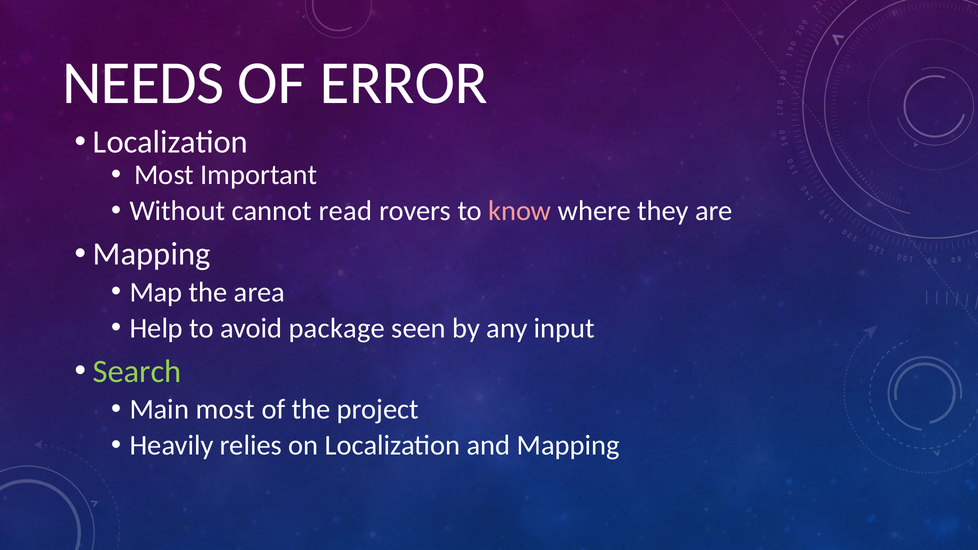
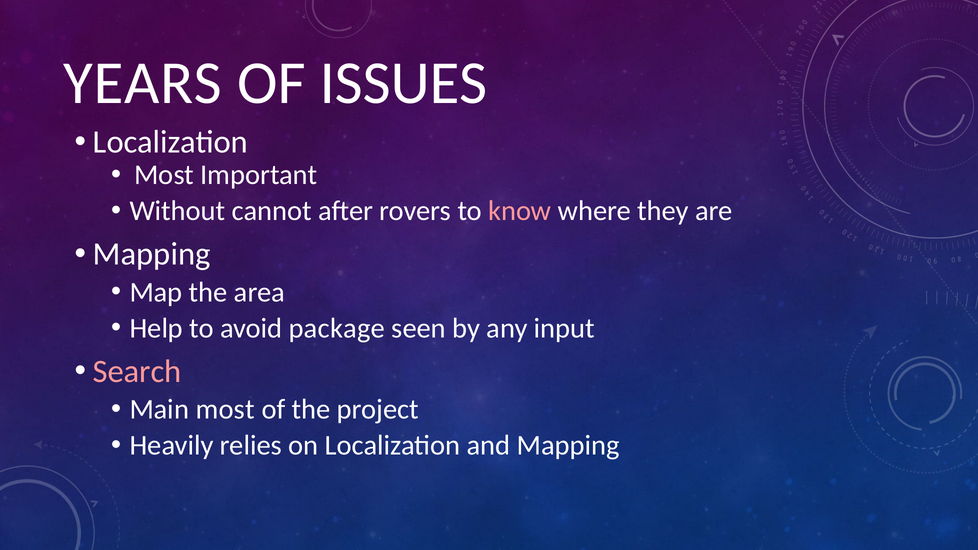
NEEDS: NEEDS -> YEARS
ERROR: ERROR -> ISSUES
read: read -> after
Search colour: light green -> pink
